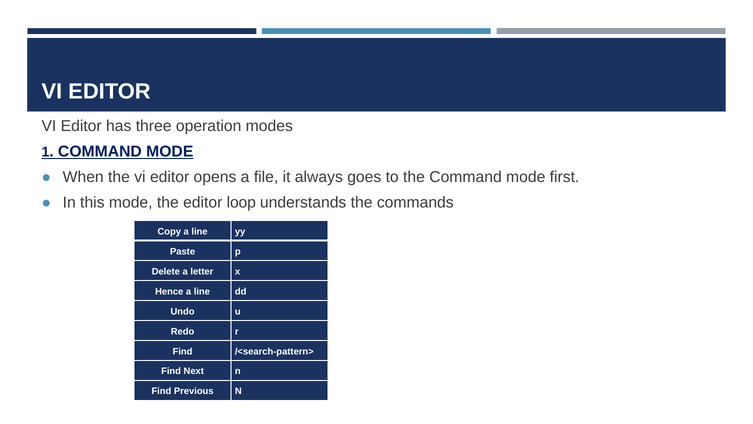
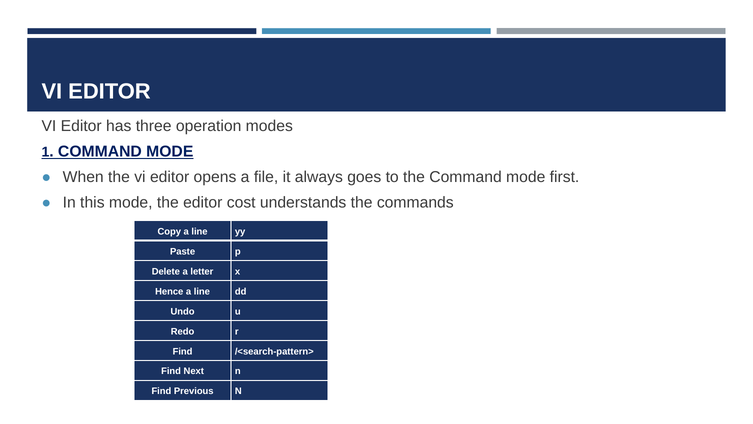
loop: loop -> cost
